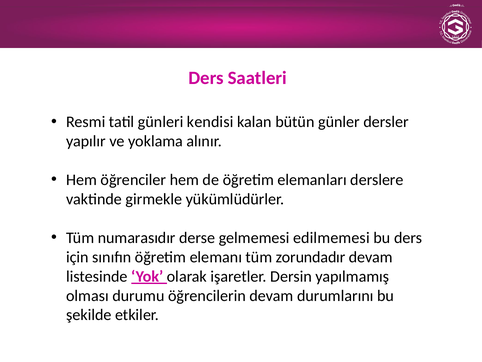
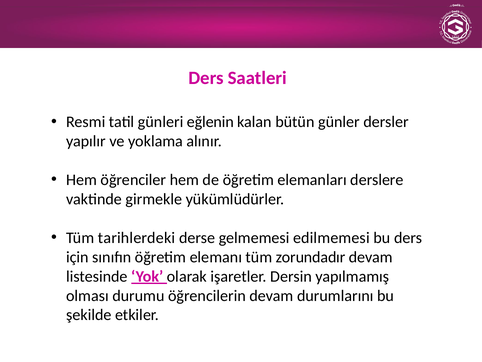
kendisi: kendisi -> eğlenin
numarasıdır: numarasıdır -> tarihlerdeki
